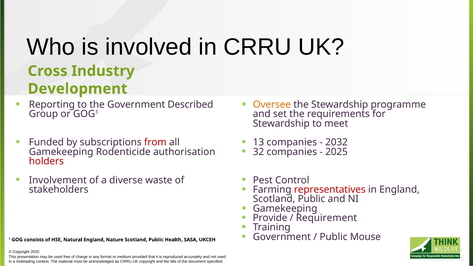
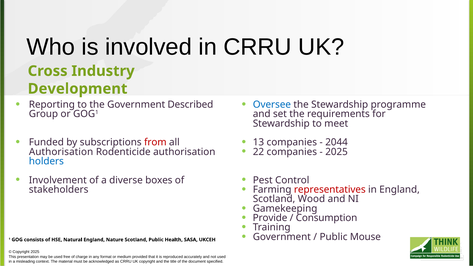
Oversee colour: orange -> blue
2032: 2032 -> 2044
32: 32 -> 22
Gamekeeping at (61, 152): Gamekeeping -> Authorisation
holders colour: red -> blue
waste: waste -> boxes
Public at (312, 199): Public -> Wood
Requirement: Requirement -> Consumption
